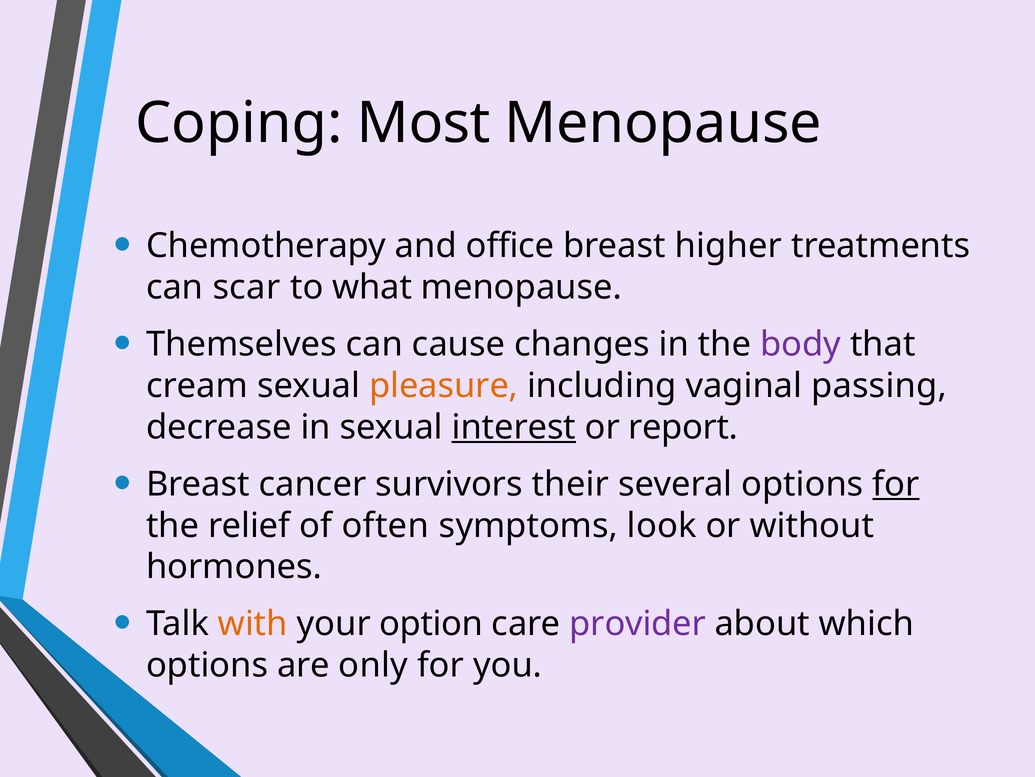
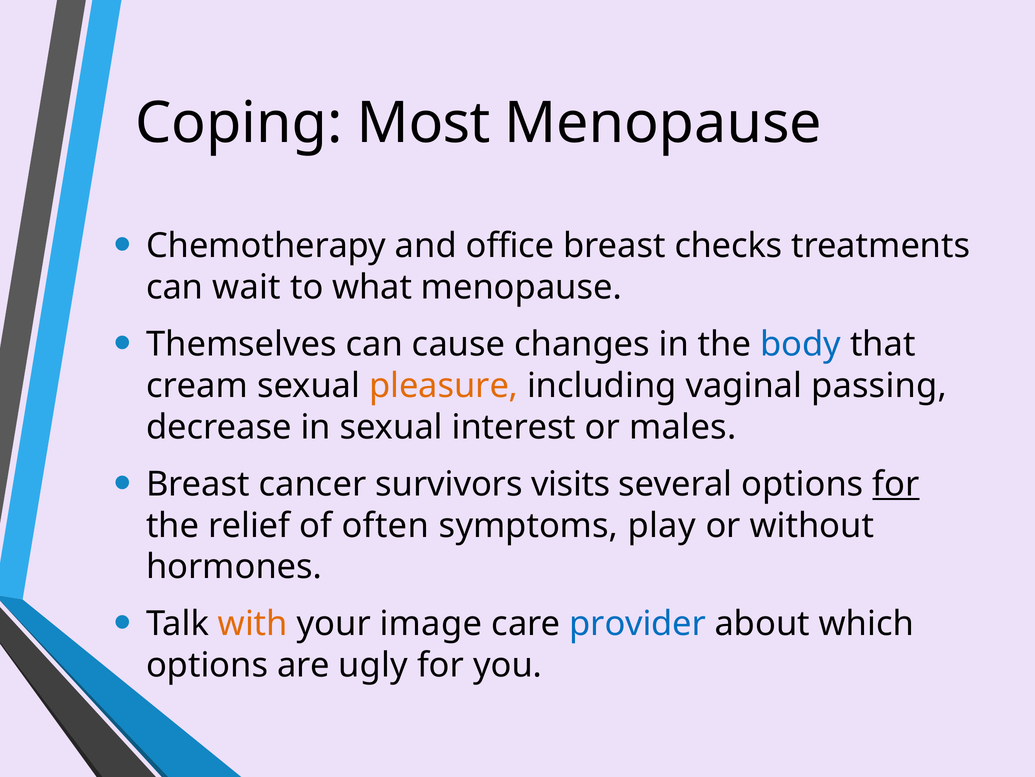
higher: higher -> checks
scar: scar -> wait
body colour: purple -> blue
interest underline: present -> none
report: report -> males
their: their -> visits
look: look -> play
option: option -> image
provider colour: purple -> blue
only: only -> ugly
